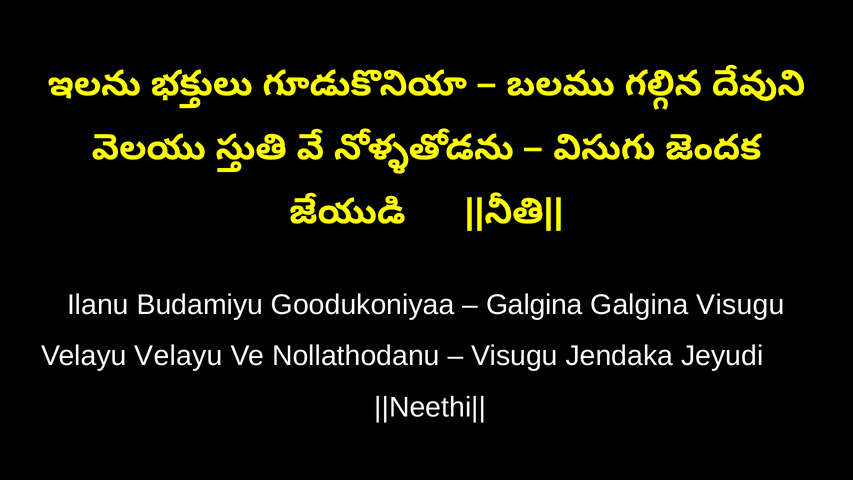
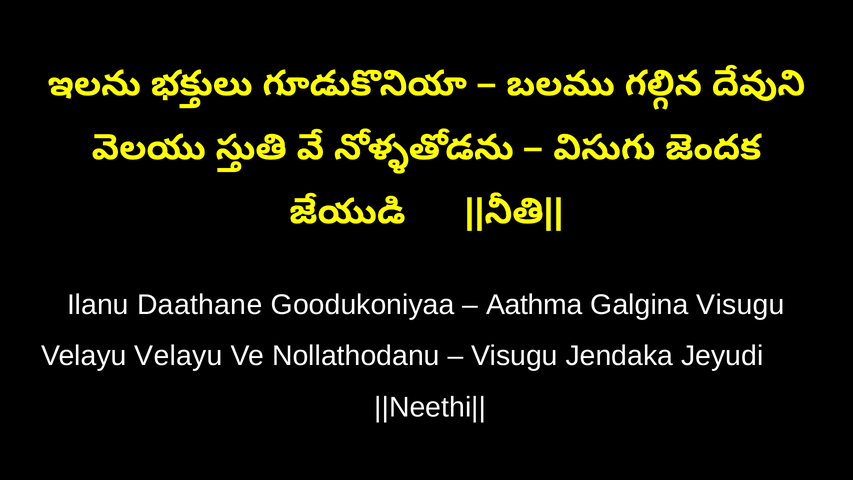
Budamiyu: Budamiyu -> Daathane
Galgina at (534, 305): Galgina -> Aathma
